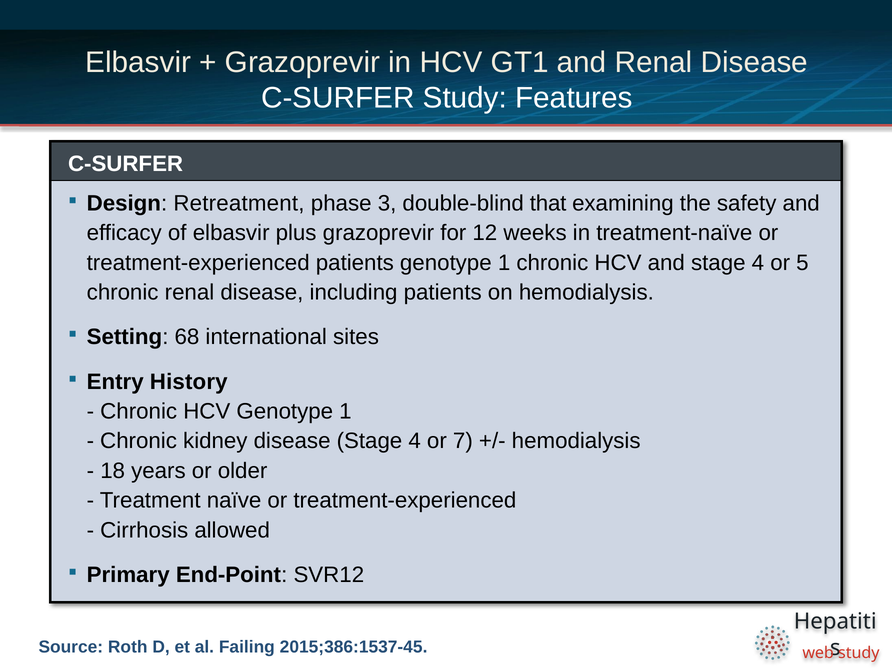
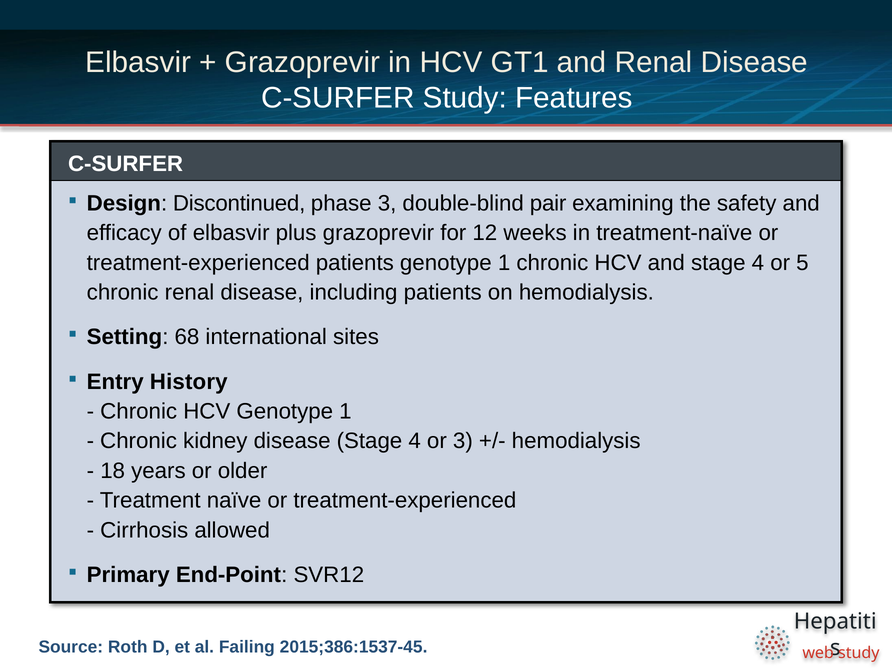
Retreatment: Retreatment -> Discontinued
that: that -> pair
or 7: 7 -> 3
